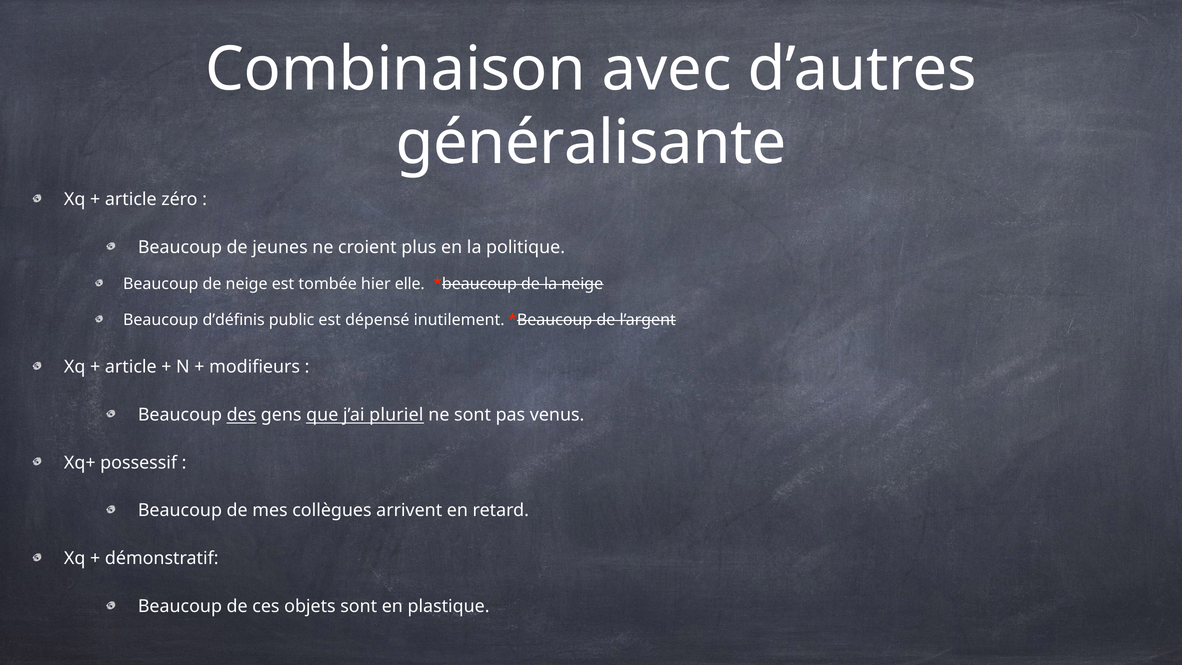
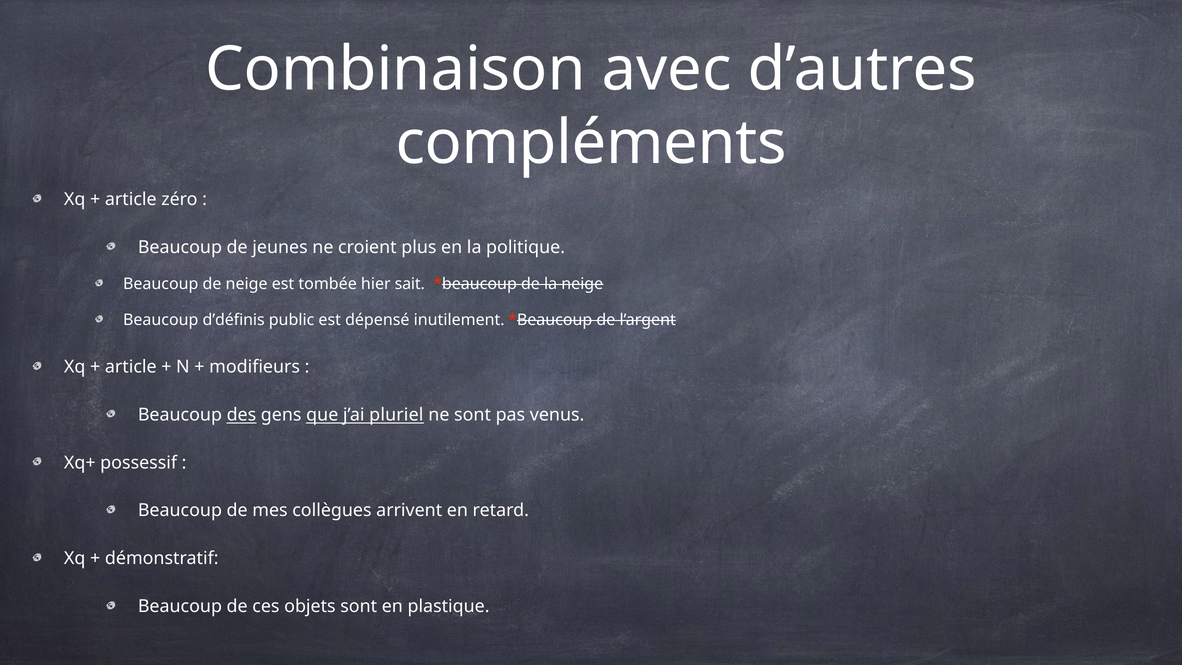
généralisante: généralisante -> compléments
elle: elle -> sait
